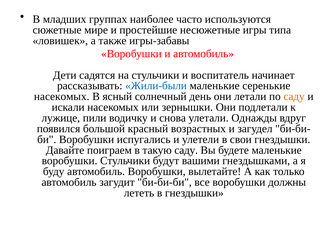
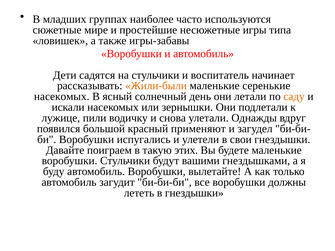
Жили-были colour: blue -> orange
возрастных: возрастных -> применяют
такую саду: саду -> этих
